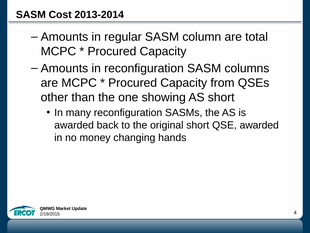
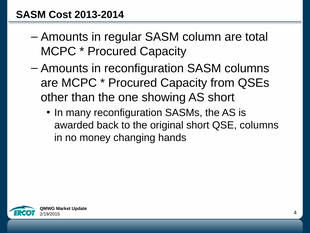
QSE awarded: awarded -> columns
